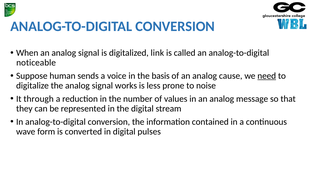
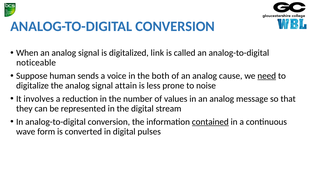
basis: basis -> both
works: works -> attain
through: through -> involves
contained underline: none -> present
